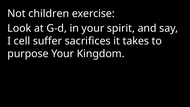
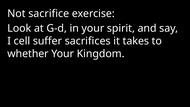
children: children -> sacrifice
purpose: purpose -> whether
